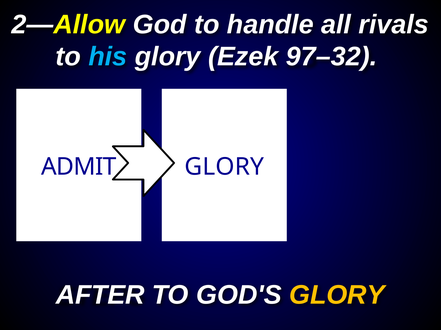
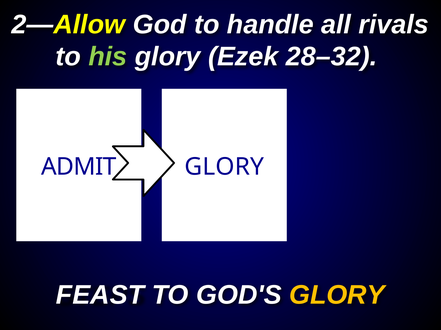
his colour: light blue -> light green
97–32: 97–32 -> 28–32
AFTER: AFTER -> FEAST
